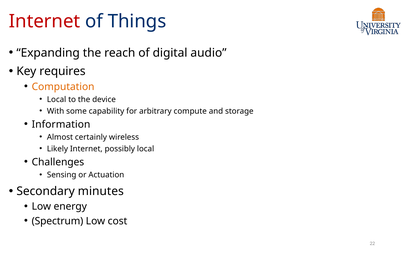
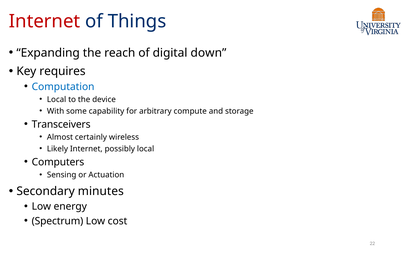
audio: audio -> down
Computation colour: orange -> blue
Information: Information -> Transceivers
Challenges: Challenges -> Computers
